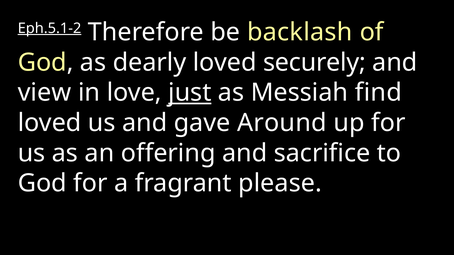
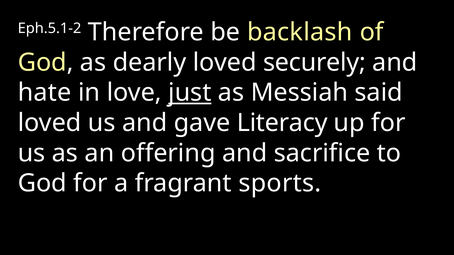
Eph.5.1-2 underline: present -> none
view: view -> hate
find: find -> said
Around: Around -> Literacy
please: please -> sports
